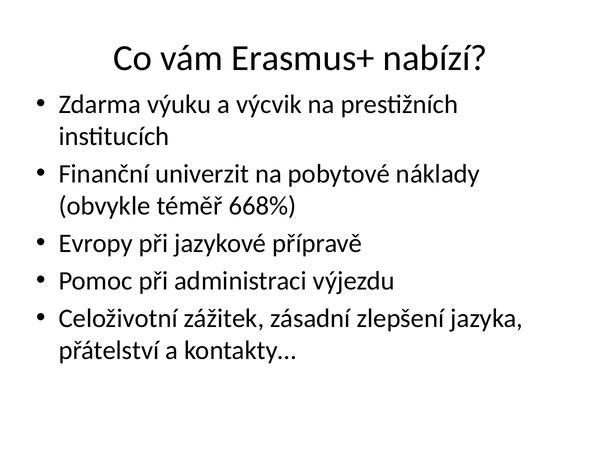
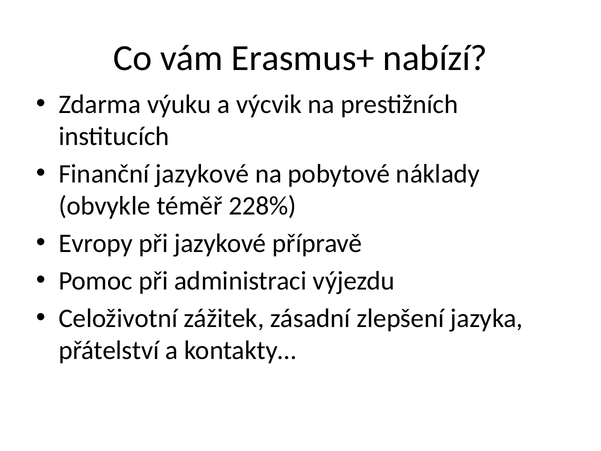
Finanční univerzit: univerzit -> jazykové
668%: 668% -> 228%
